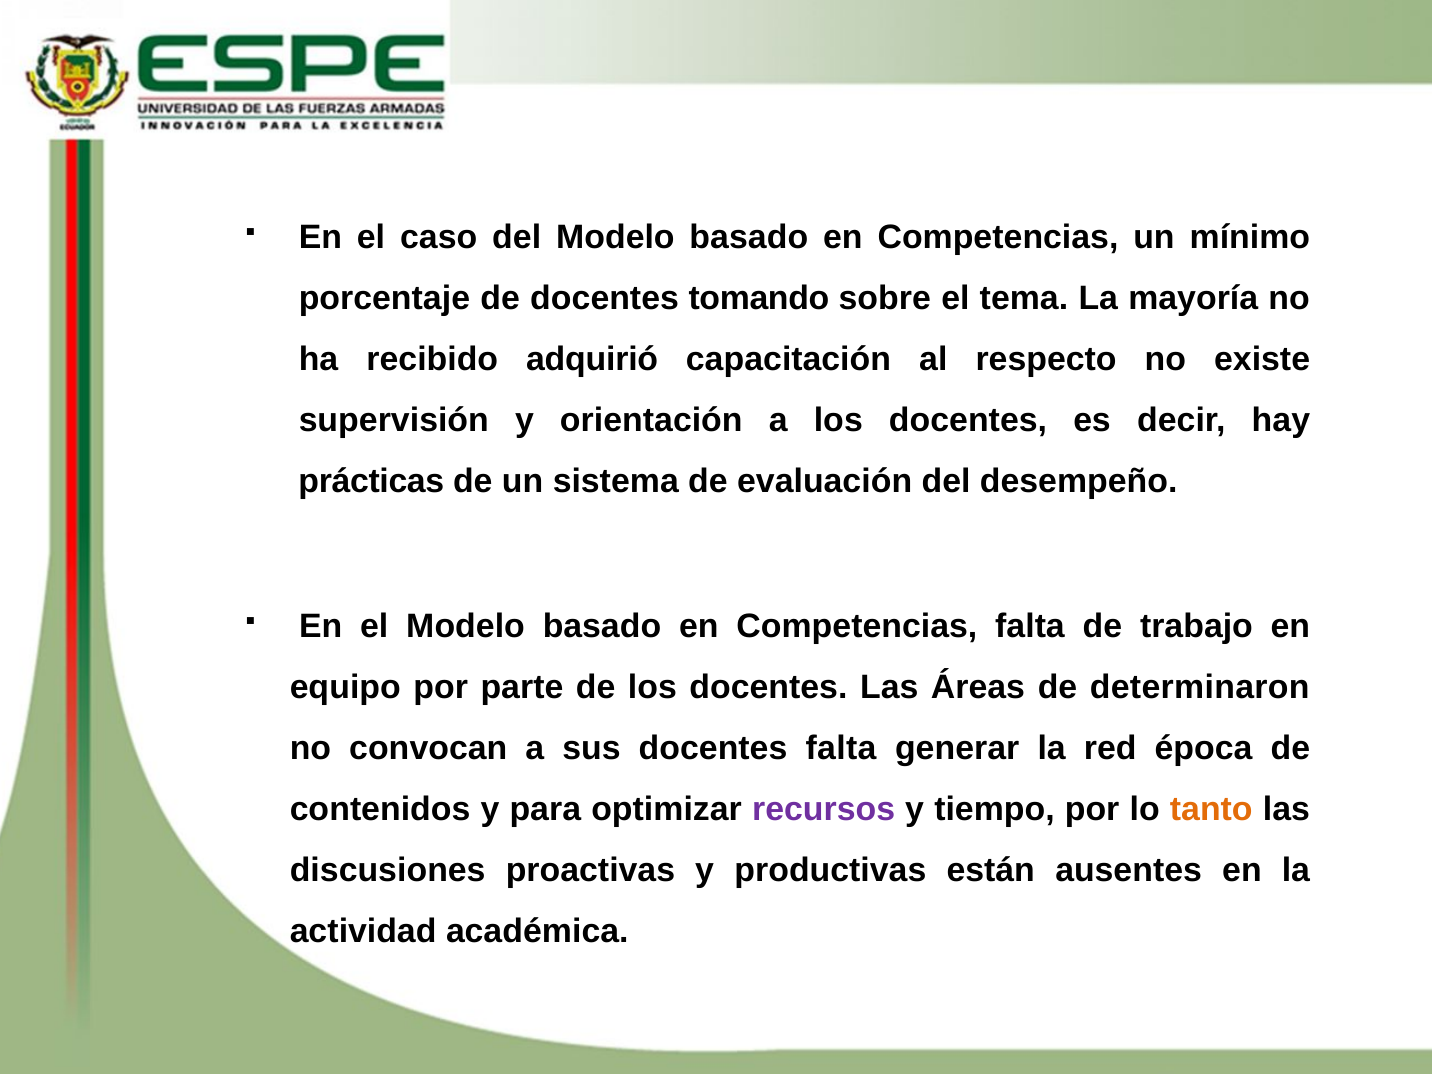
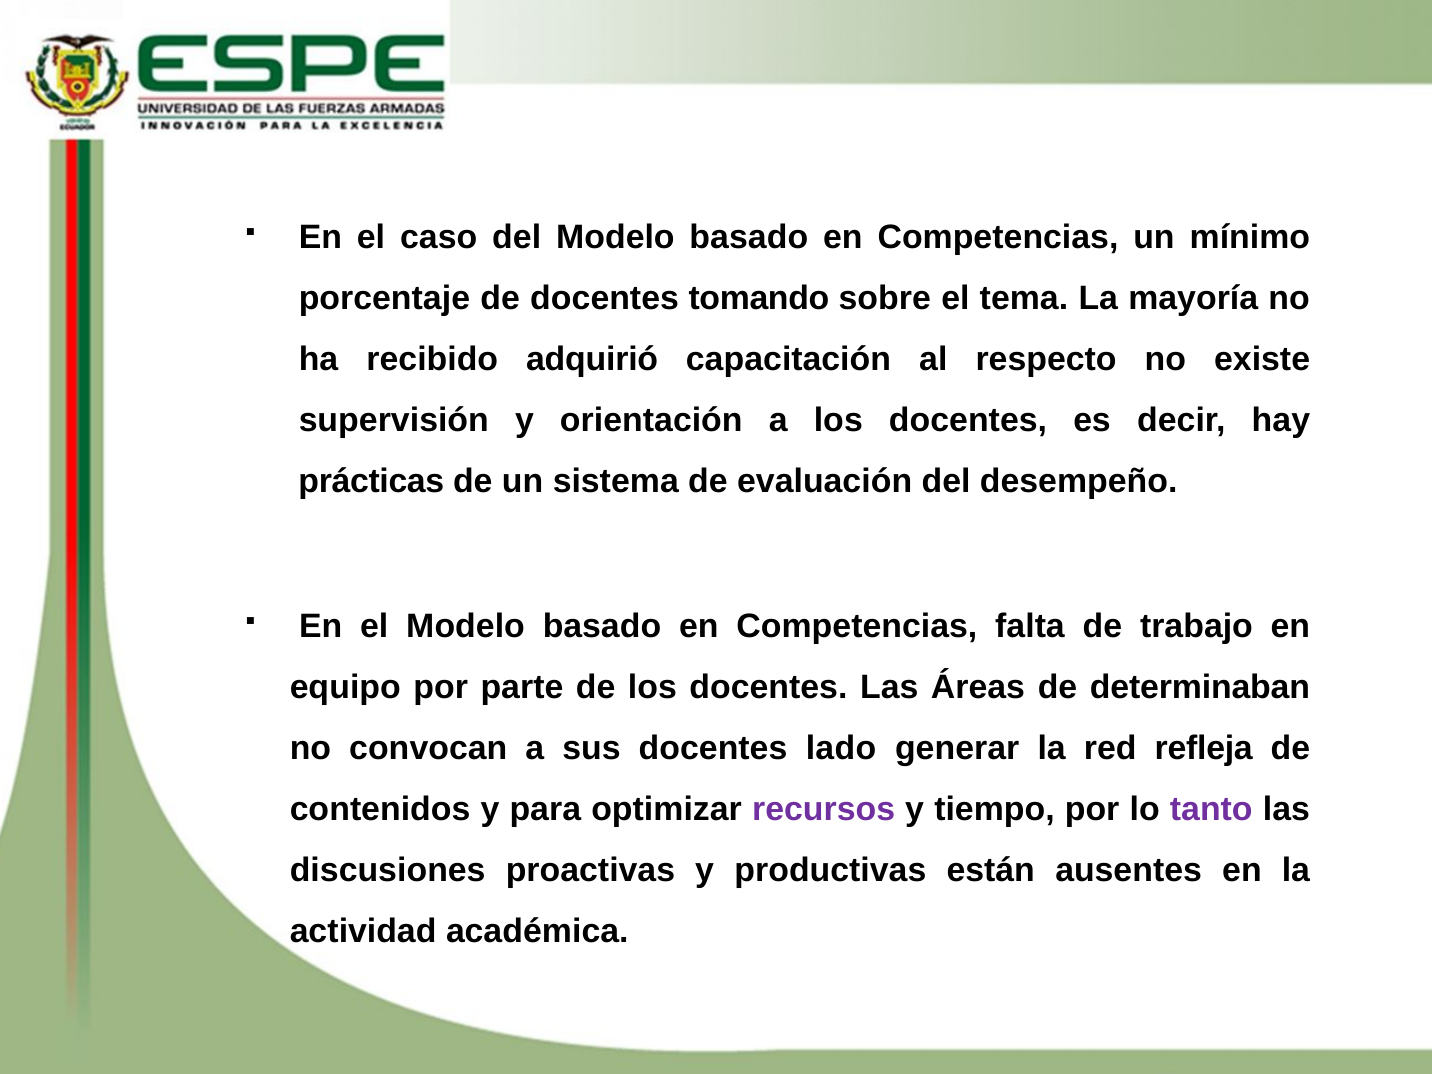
determinaron: determinaron -> determinaban
docentes falta: falta -> lado
época: época -> refleja
tanto colour: orange -> purple
